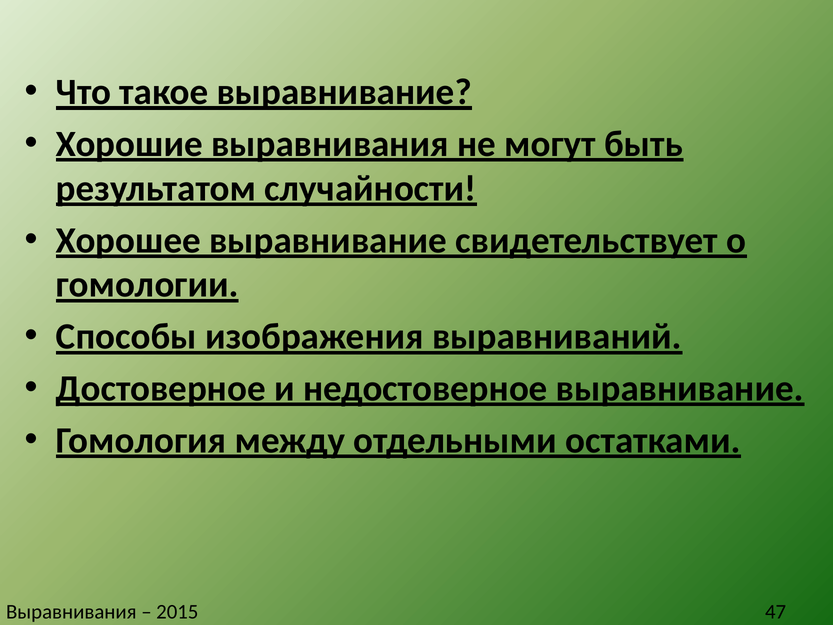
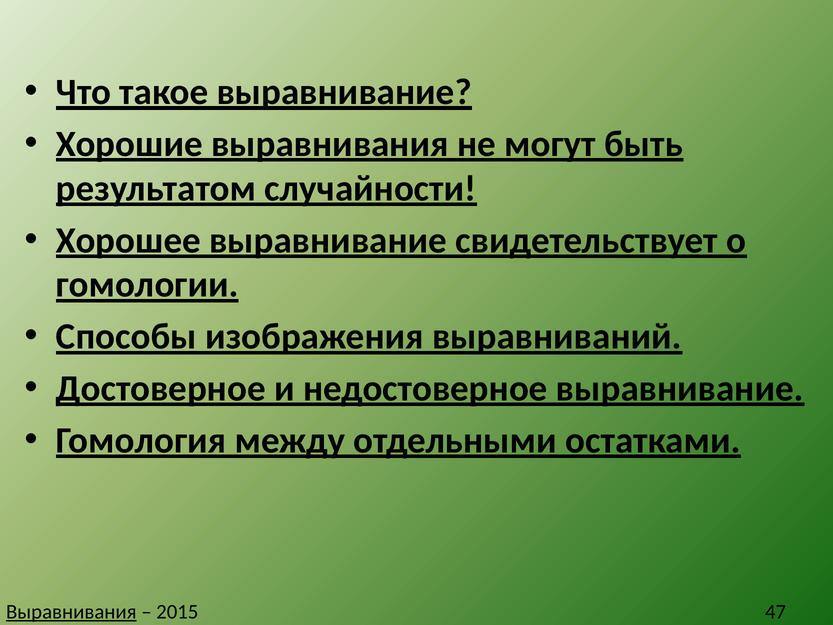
Выравнивания at (71, 612) underline: none -> present
